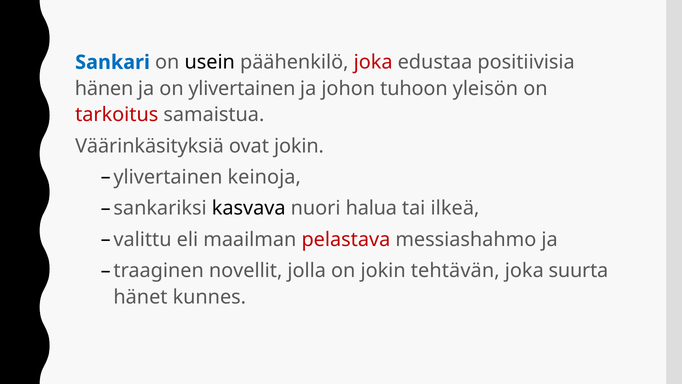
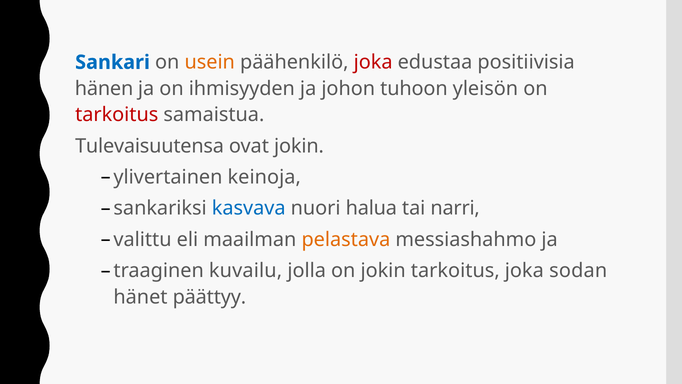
usein colour: black -> orange
on ylivertainen: ylivertainen -> ihmisyyden
Väärinkäsityksiä: Väärinkäsityksiä -> Tulevaisuutensa
kasvava colour: black -> blue
ilkeä: ilkeä -> narri
pelastava colour: red -> orange
novellit: novellit -> kuvailu
jokin tehtävän: tehtävän -> tarkoitus
suurta: suurta -> sodan
kunnes: kunnes -> päättyy
